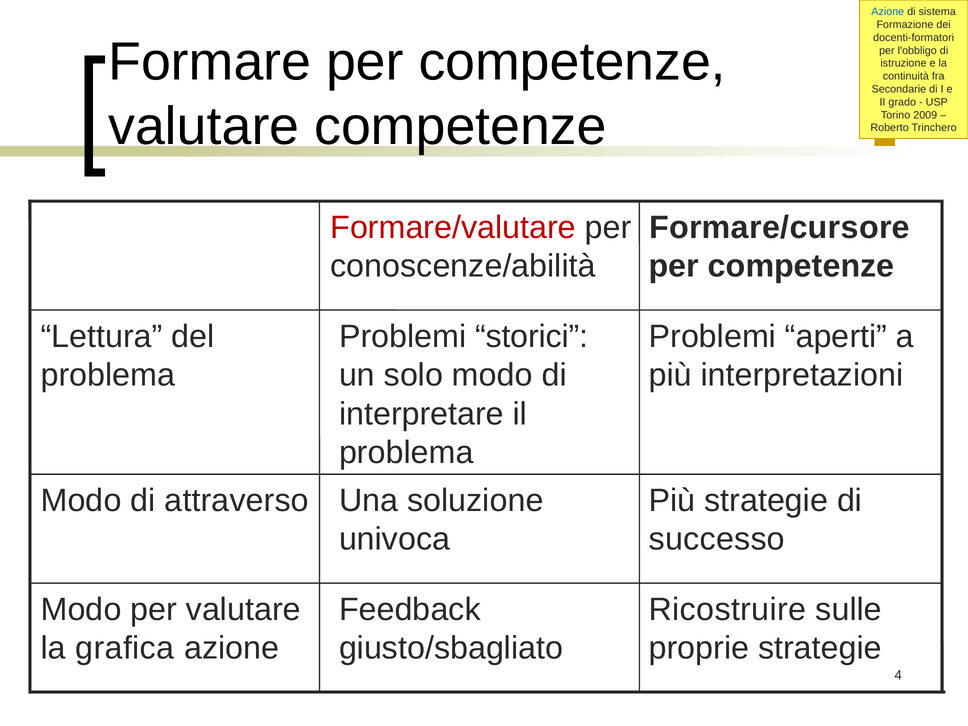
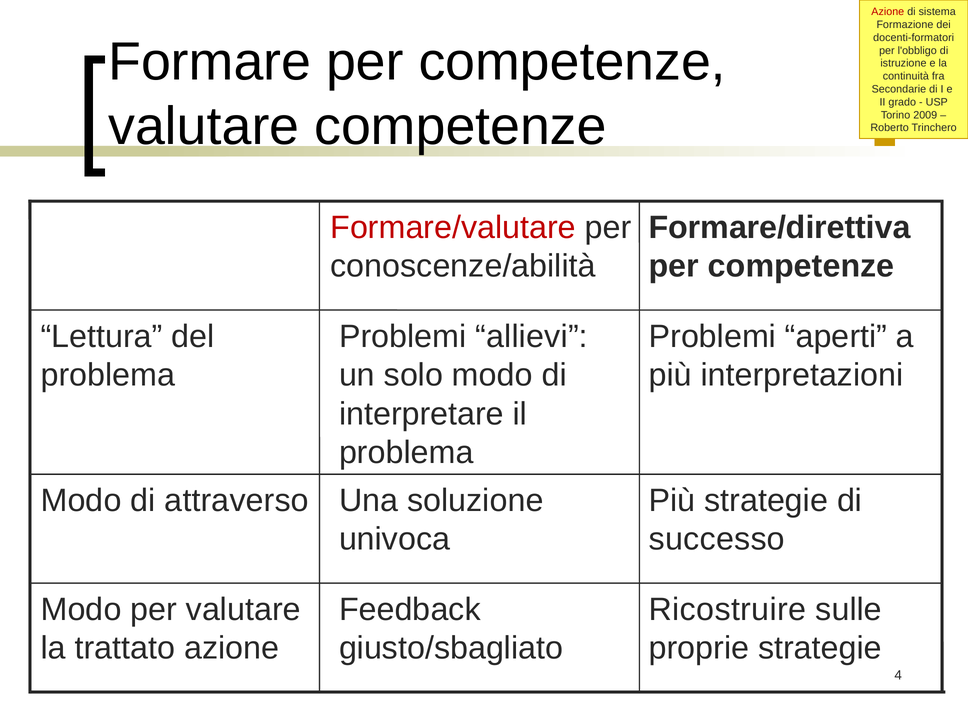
Azione at (888, 12) colour: blue -> red
Formare/cursore: Formare/cursore -> Formare/direttiva
storici: storici -> allievi
grafica: grafica -> trattato
